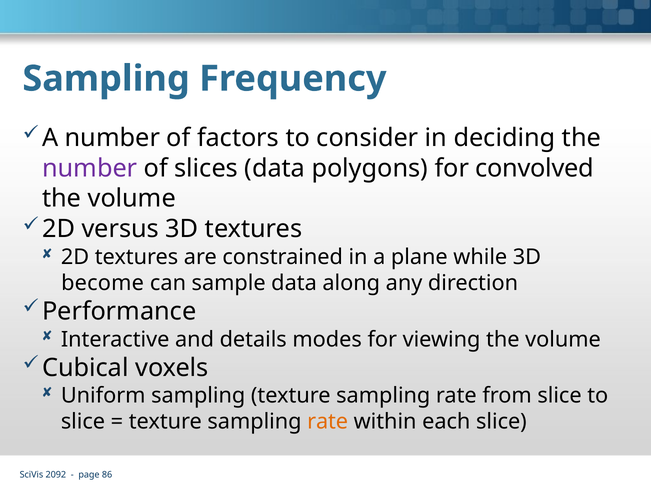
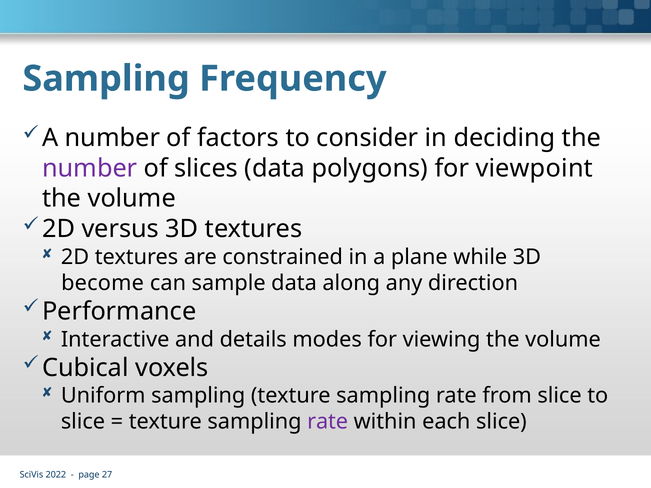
convolved: convolved -> viewpoint
rate at (328, 422) colour: orange -> purple
2092: 2092 -> 2022
86: 86 -> 27
